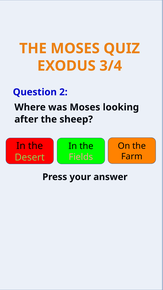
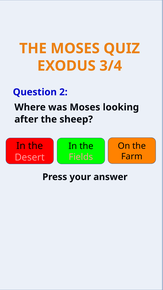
Desert colour: light green -> pink
